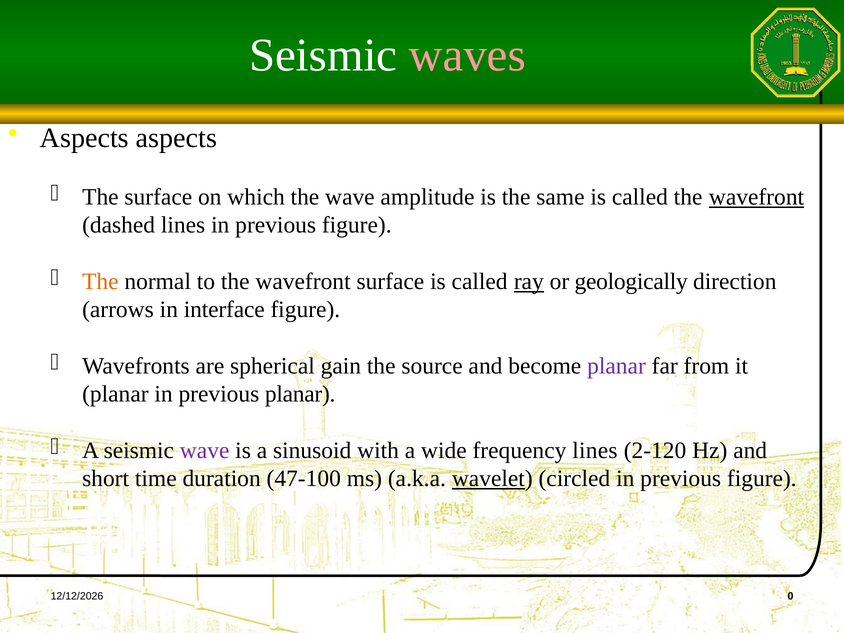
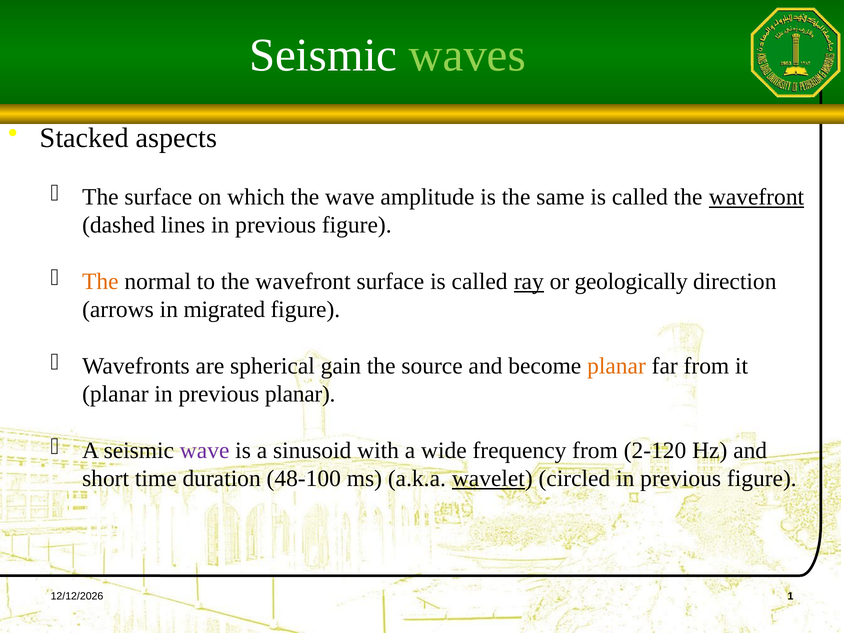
waves colour: pink -> light green
Aspects at (84, 138): Aspects -> Stacked
interface: interface -> migrated
planar at (616, 366) colour: purple -> orange
frequency lines: lines -> from
47-100: 47-100 -> 48-100
0: 0 -> 1
